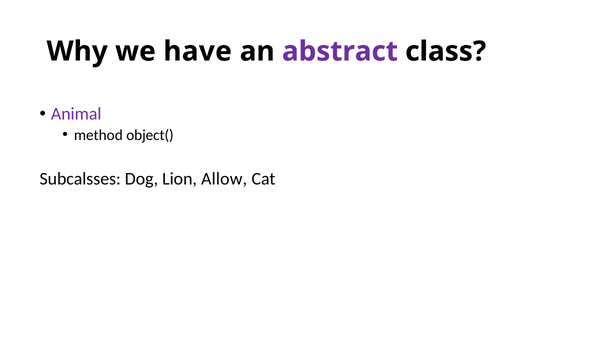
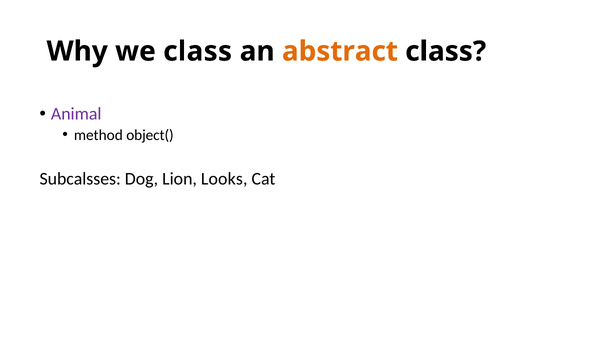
we have: have -> class
abstract colour: purple -> orange
Allow: Allow -> Looks
